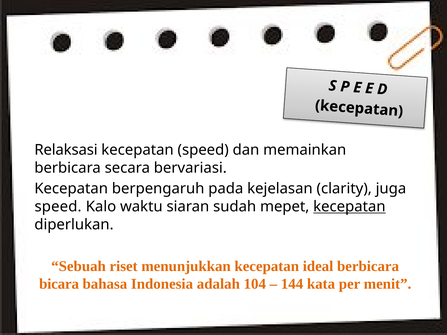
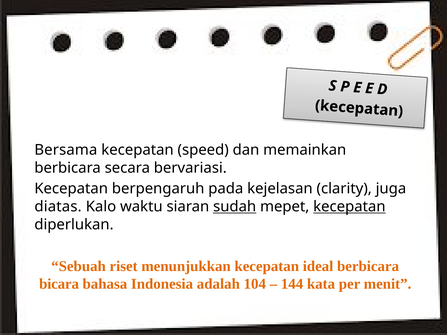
Relaksasi: Relaksasi -> Bersama
speed at (58, 207): speed -> diatas
sudah underline: none -> present
